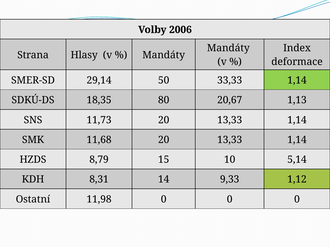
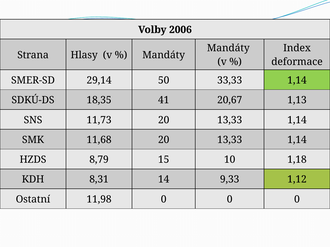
80: 80 -> 41
5,14: 5,14 -> 1,18
